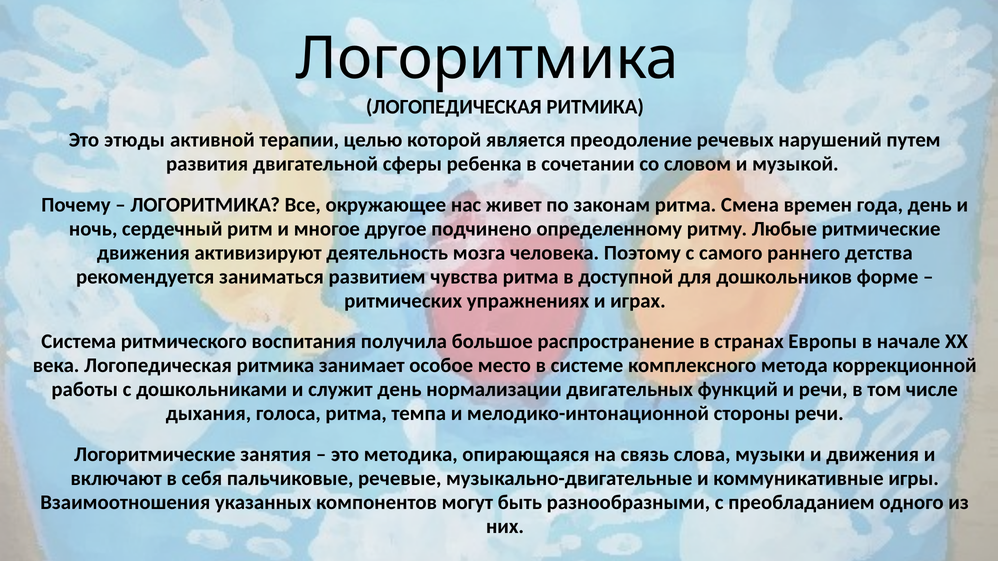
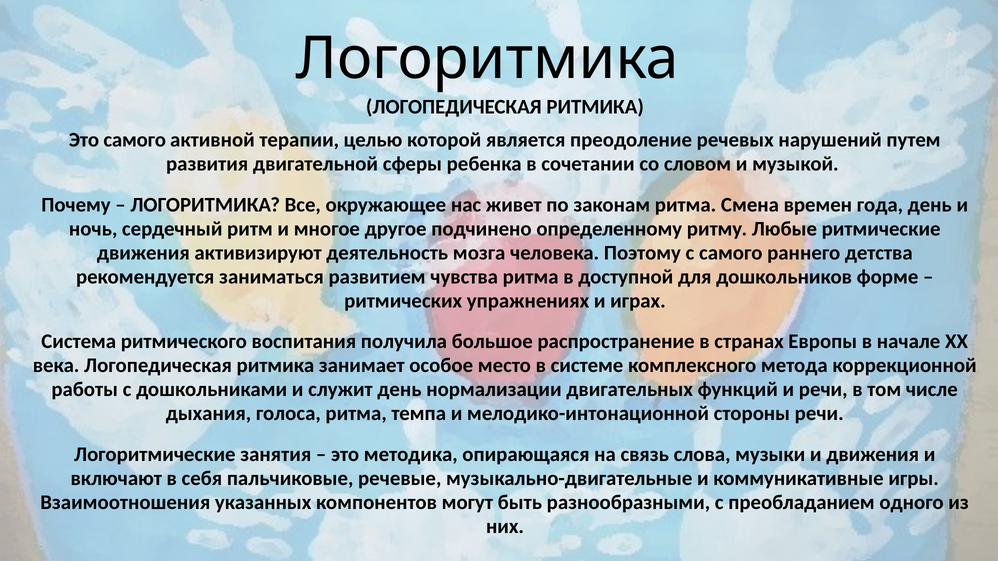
Это этюды: этюды -> самого
